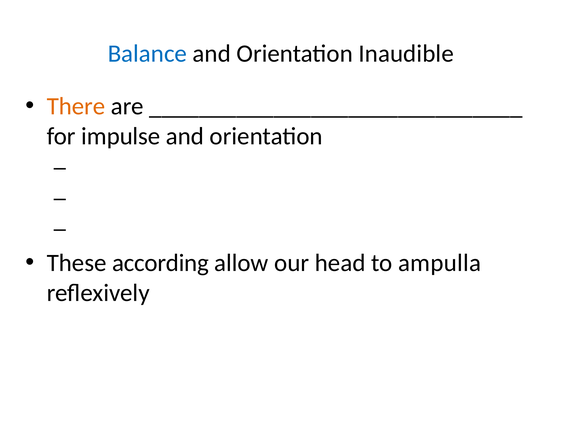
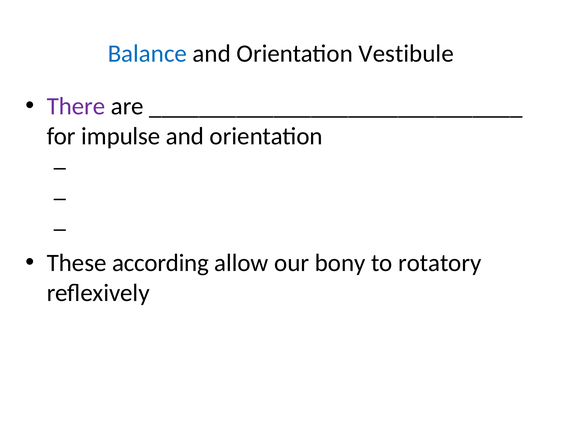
Inaudible: Inaudible -> Vestibule
There colour: orange -> purple
head: head -> bony
ampulla: ampulla -> rotatory
